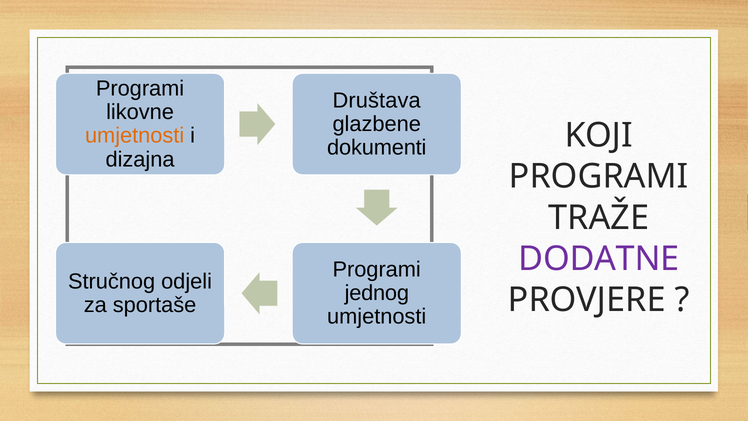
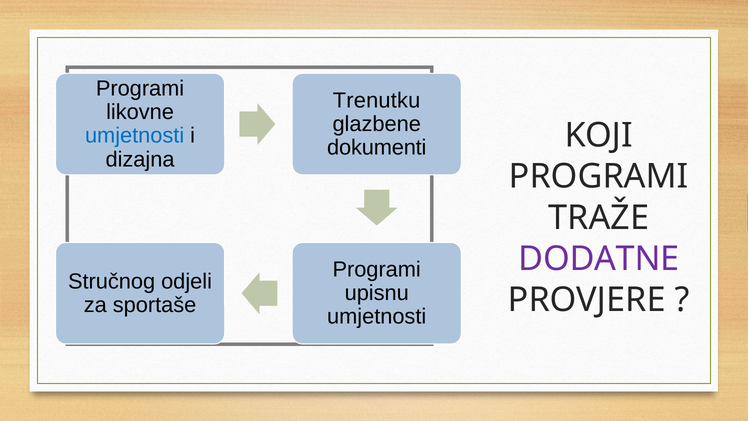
Društava: Društava -> Trenutku
umjetnosti at (135, 136) colour: orange -> blue
jednog: jednog -> upisnu
